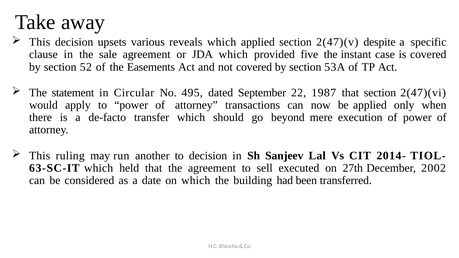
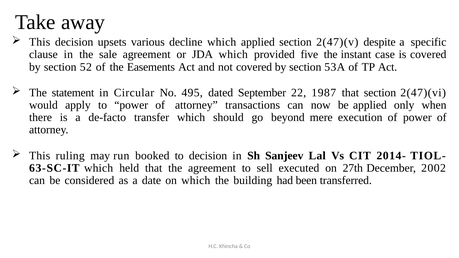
reveals: reveals -> decline
another: another -> booked
